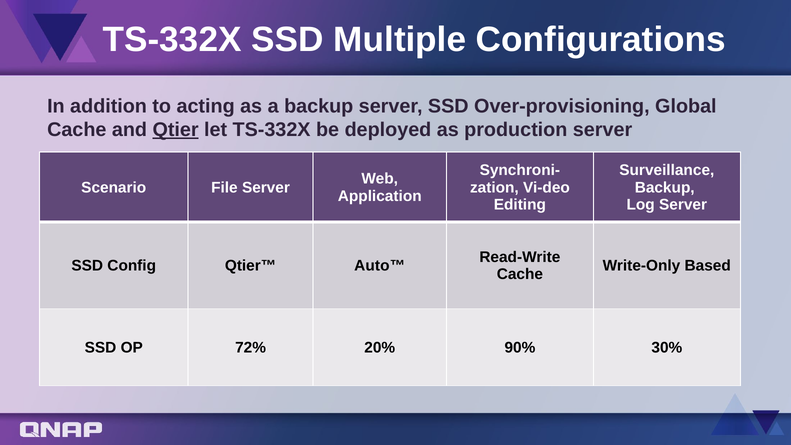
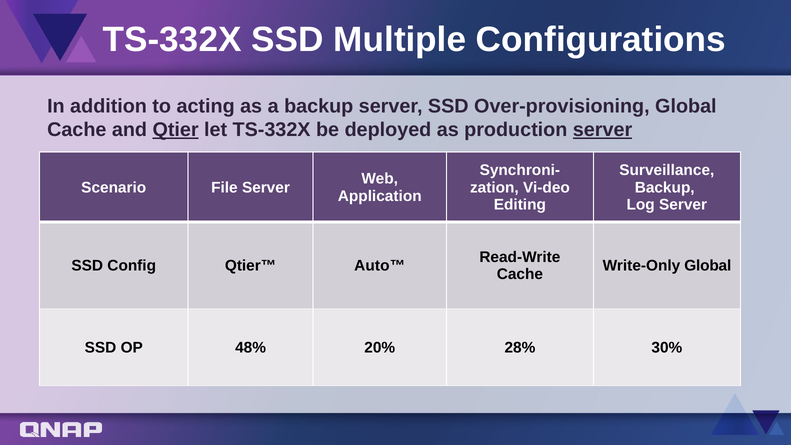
server at (603, 130) underline: none -> present
Write-Only Based: Based -> Global
72%: 72% -> 48%
90%: 90% -> 28%
